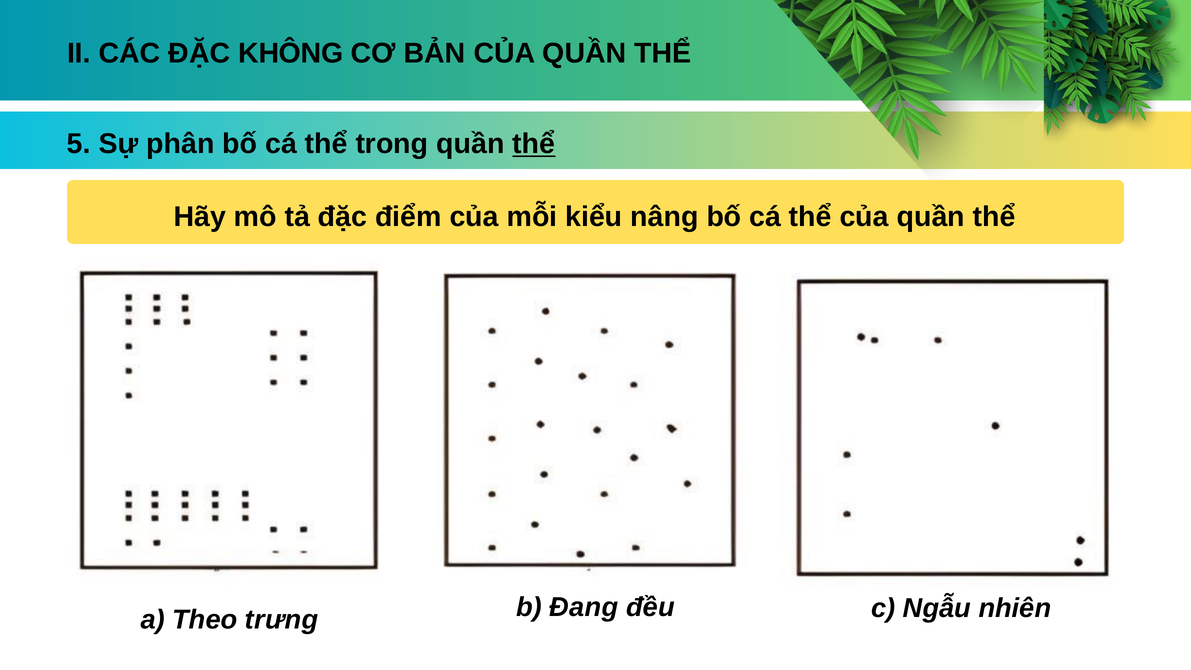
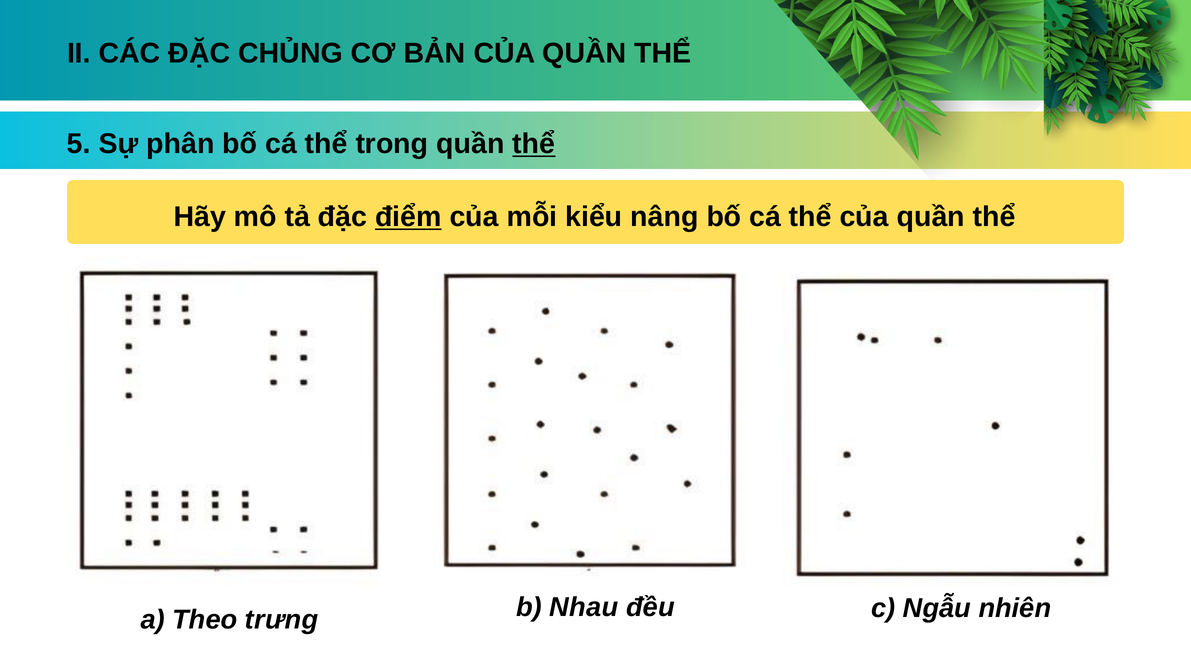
KHÔNG: KHÔNG -> CHỦNG
điểm underline: none -> present
Đang: Đang -> Nhau
